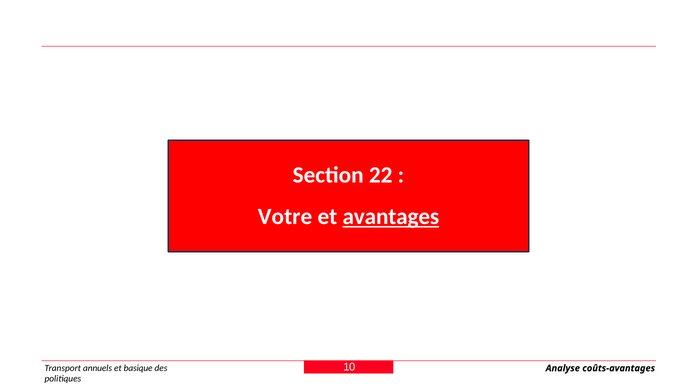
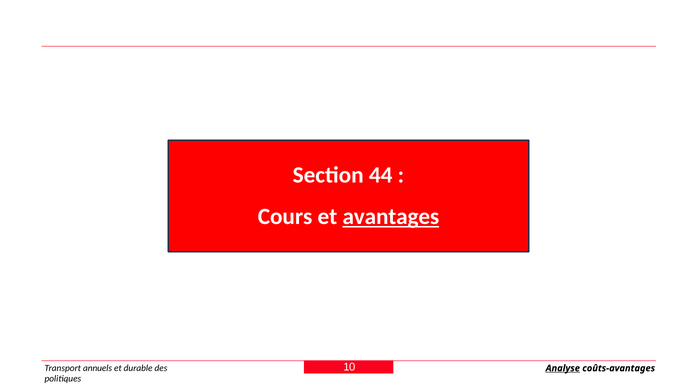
22: 22 -> 44
Votre: Votre -> Cours
basique: basique -> durable
Analyse underline: none -> present
